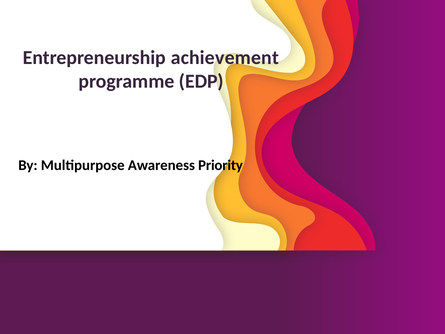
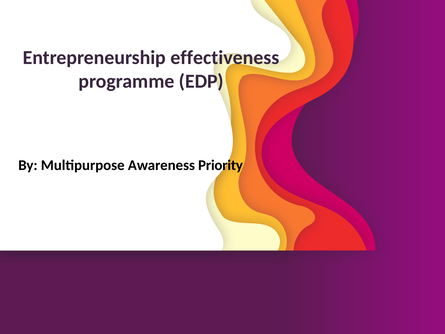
achievement: achievement -> effectiveness
